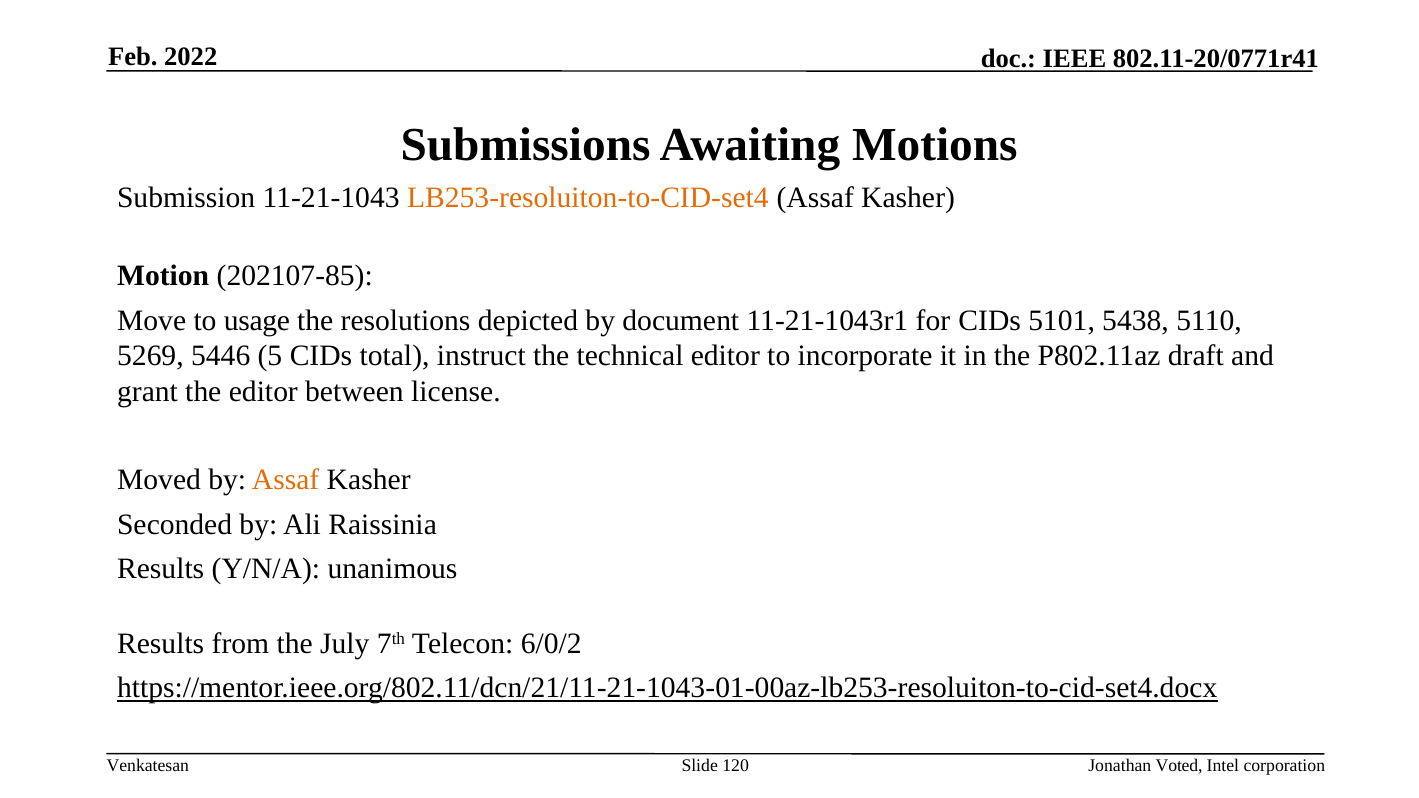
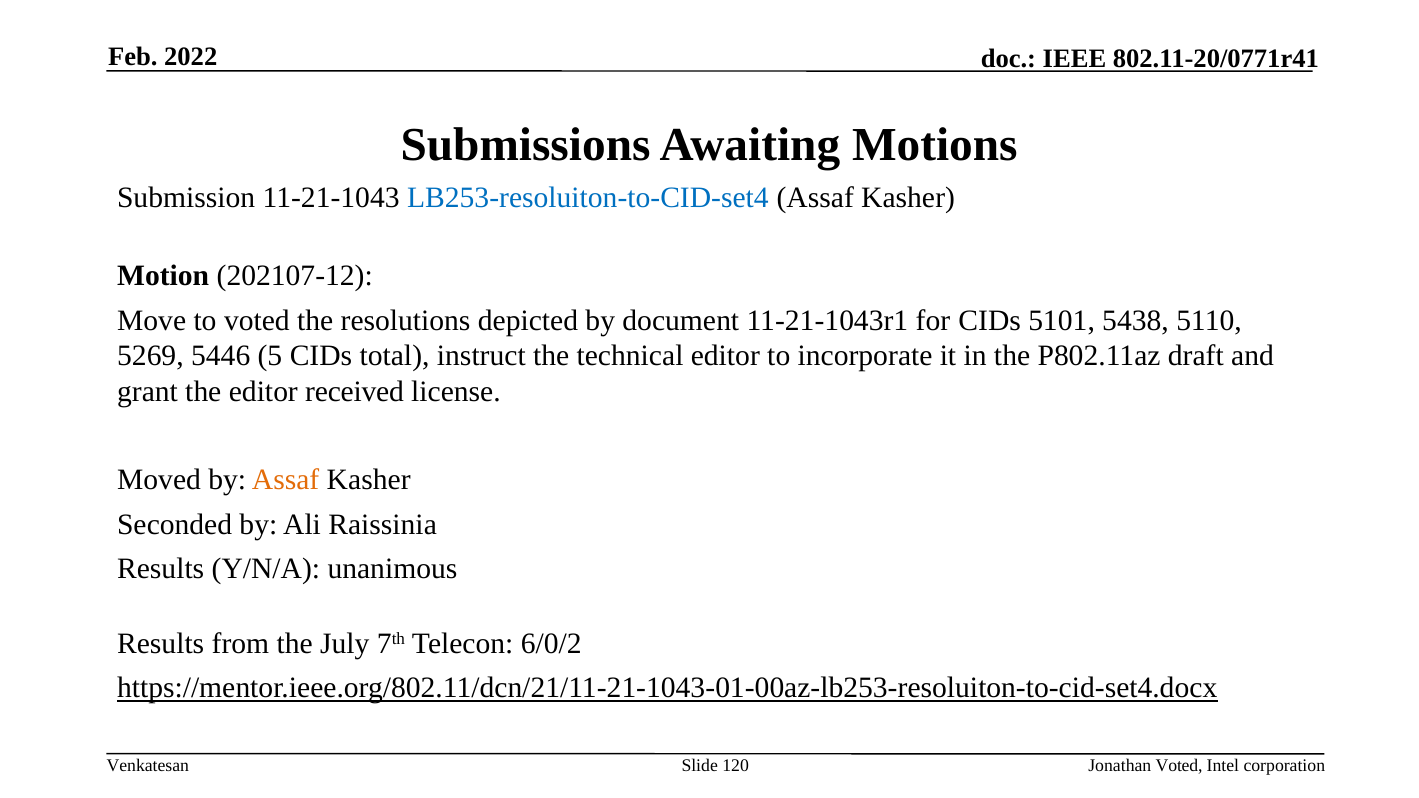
LB253-resoluiton-to-CID-set4 colour: orange -> blue
202107-85: 202107-85 -> 202107-12
to usage: usage -> voted
between: between -> received
